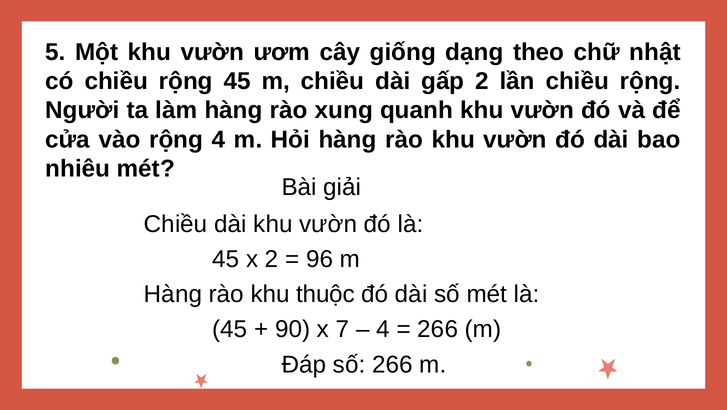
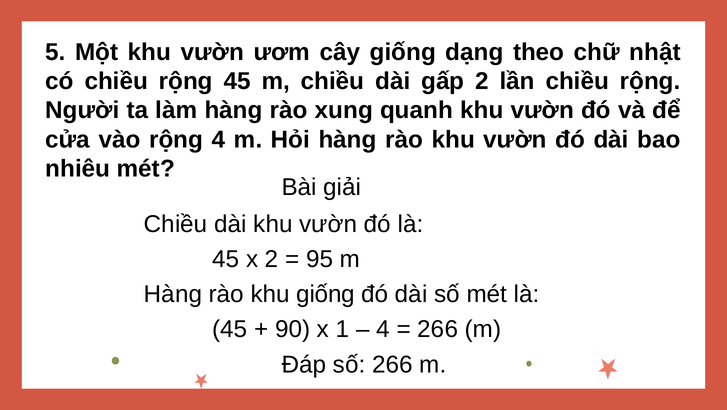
96: 96 -> 95
khu thuộc: thuộc -> giống
7: 7 -> 1
